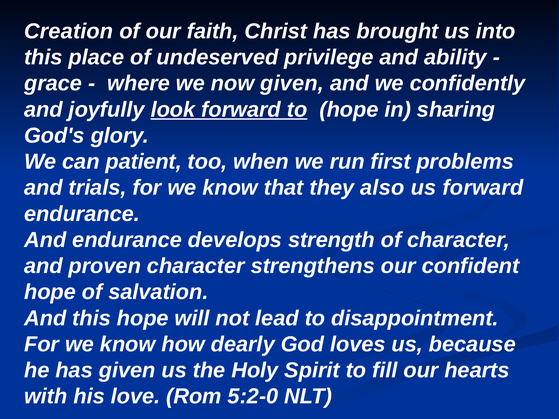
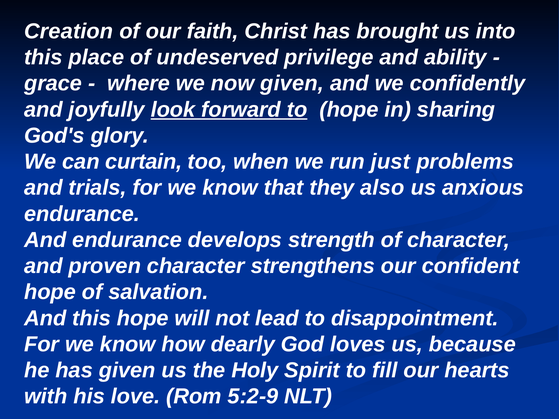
patient: patient -> curtain
first: first -> just
us forward: forward -> anxious
5:2-0: 5:2-0 -> 5:2-9
